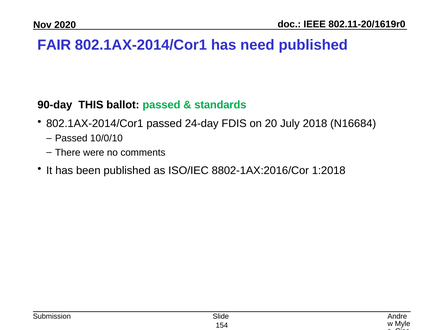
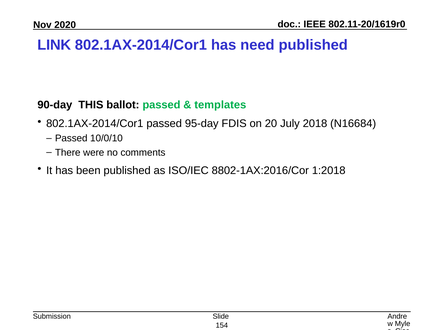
FAIR: FAIR -> LINK
standards: standards -> templates
24-day: 24-day -> 95-day
